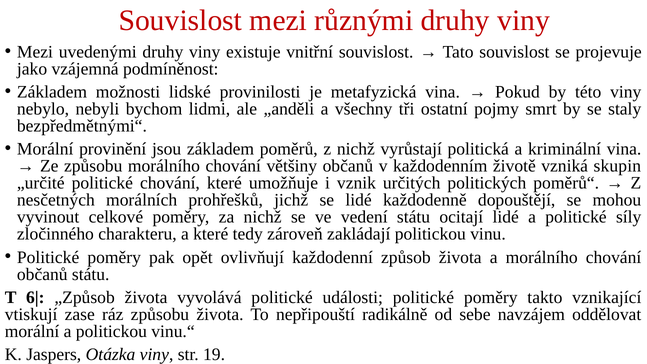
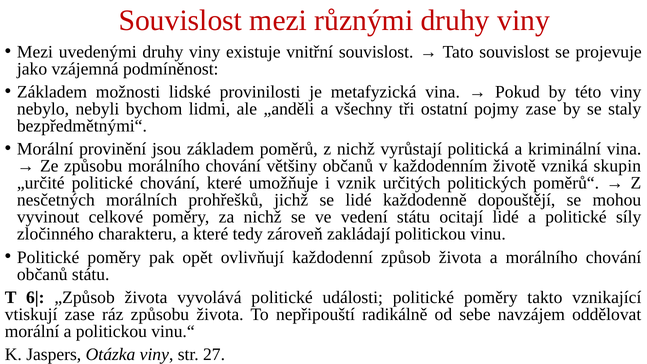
pojmy smrt: smrt -> zase
19: 19 -> 27
